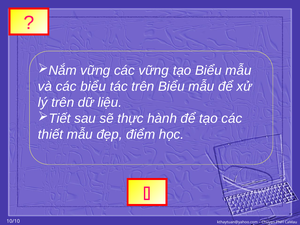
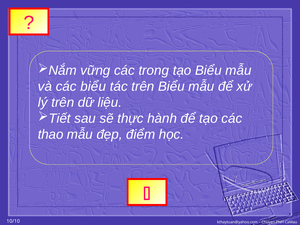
các vững: vững -> trong
thiết: thiết -> thao
